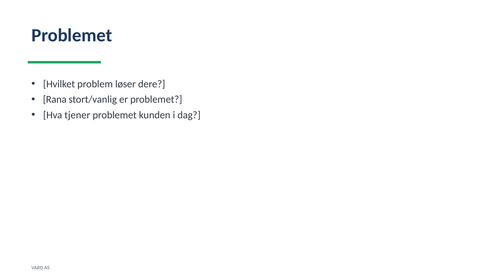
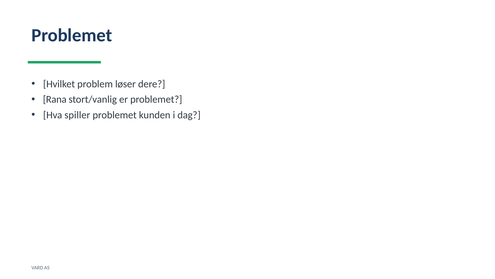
tjener: tjener -> spiller
